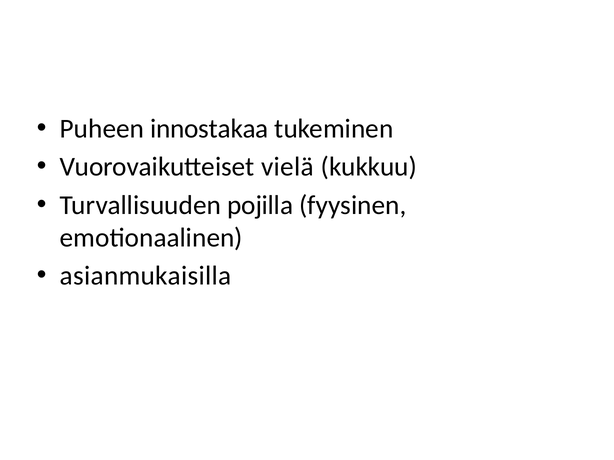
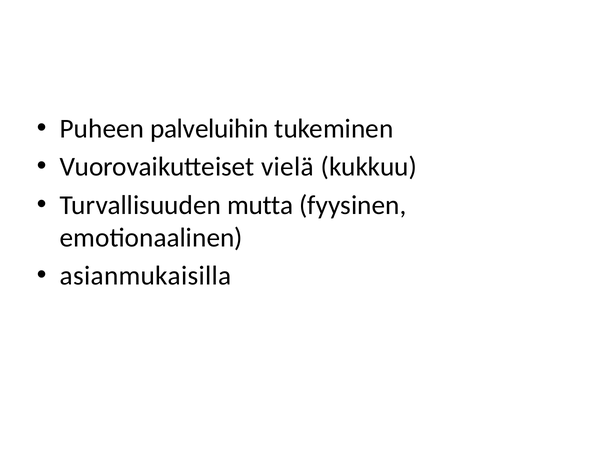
innostakaa: innostakaa -> palveluihin
pojilla: pojilla -> mutta
